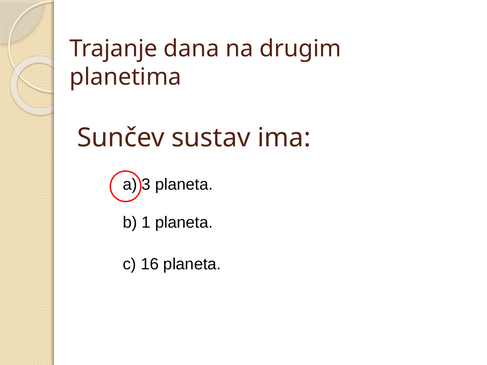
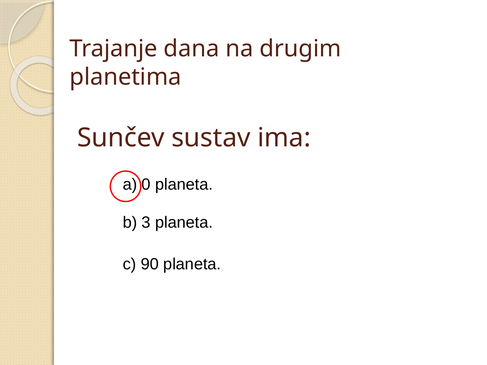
3: 3 -> 0
1: 1 -> 3
16: 16 -> 90
